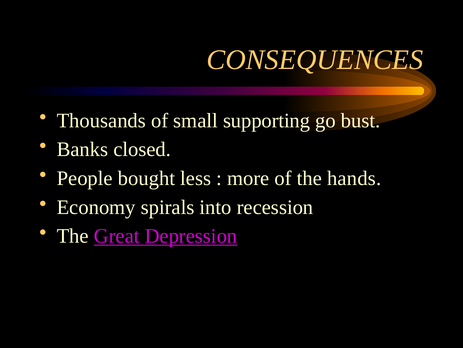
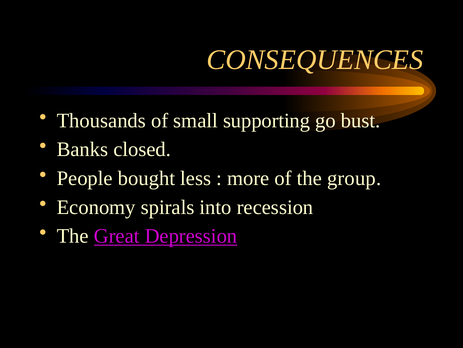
hands: hands -> group
